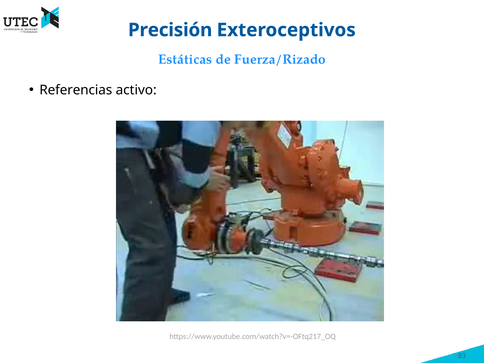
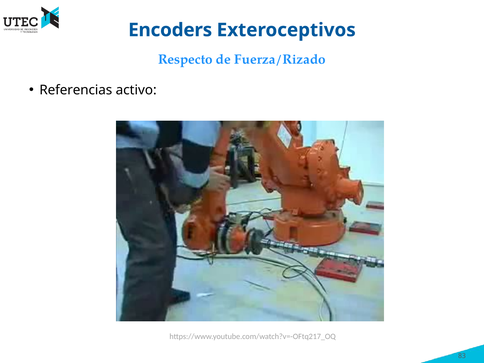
Precisión: Precisión -> Encoders
Estáticas: Estáticas -> Respecto
